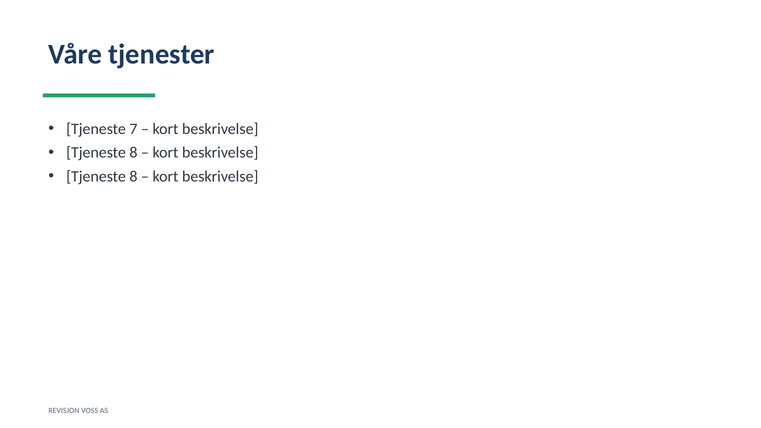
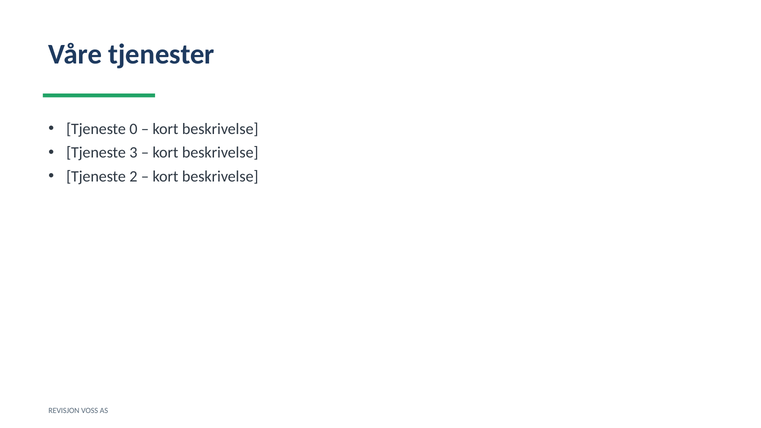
7: 7 -> 0
8 at (133, 153): 8 -> 3
8 at (133, 176): 8 -> 2
